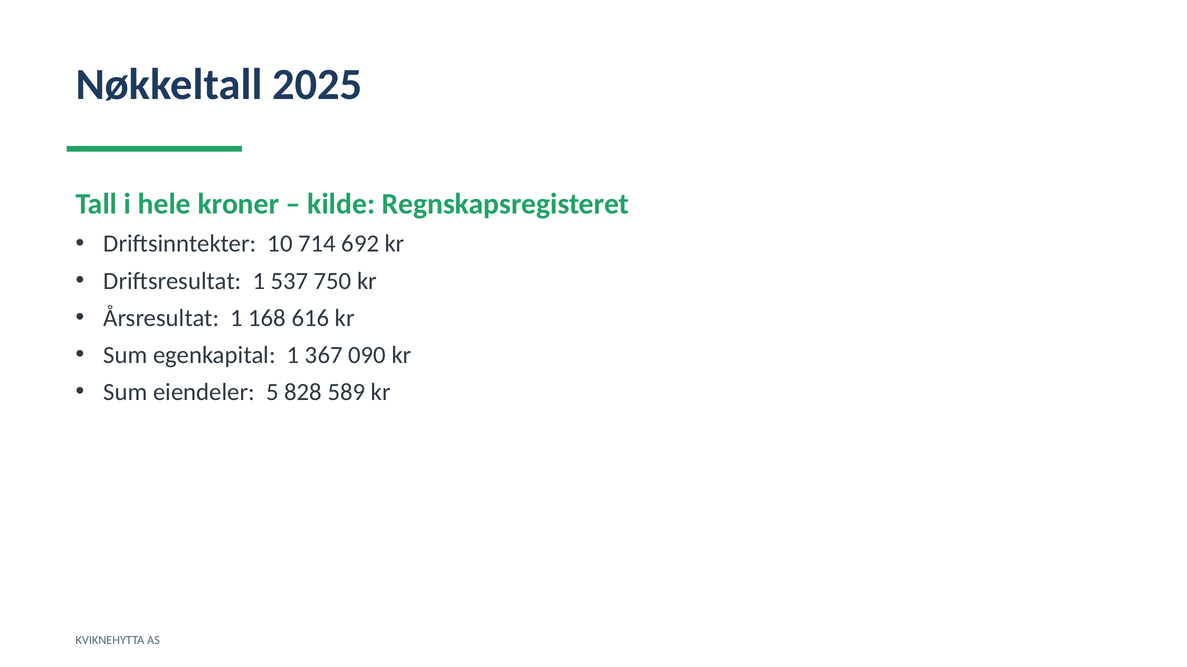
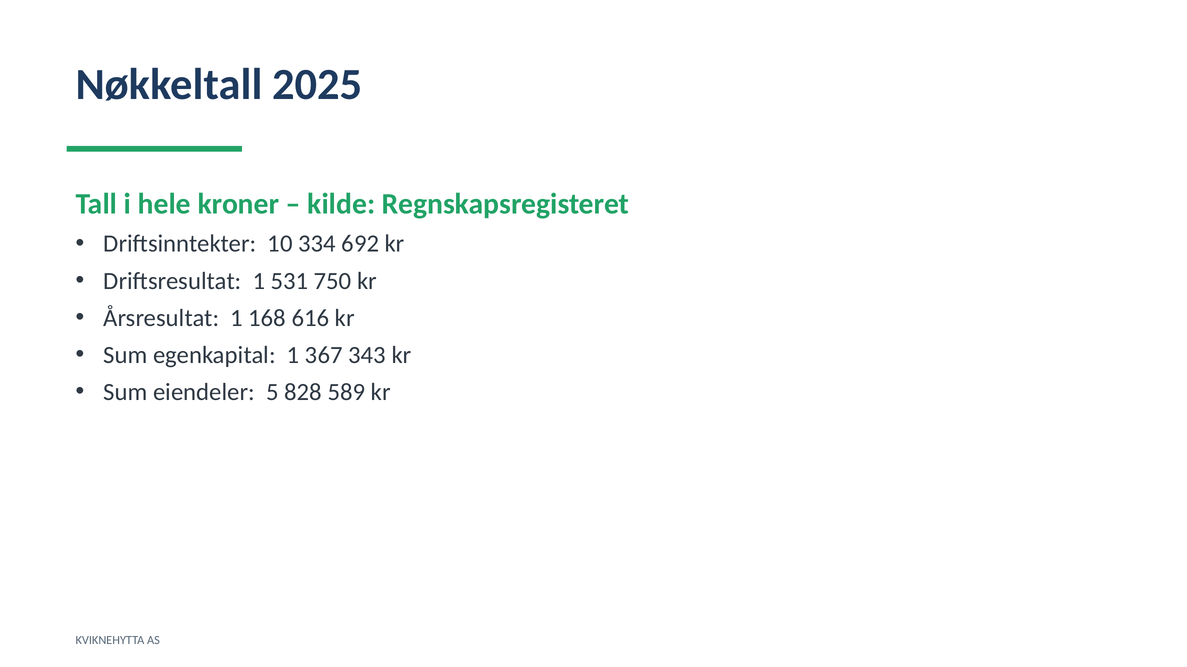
714: 714 -> 334
537: 537 -> 531
090: 090 -> 343
